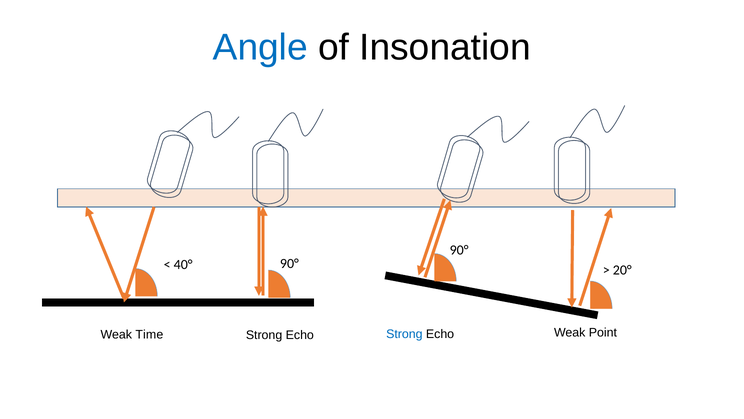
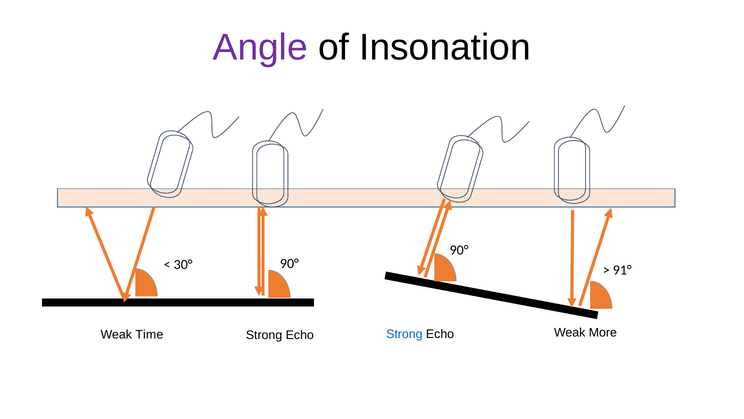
Angle colour: blue -> purple
40°: 40° -> 30°
20°: 20° -> 91°
Point: Point -> More
